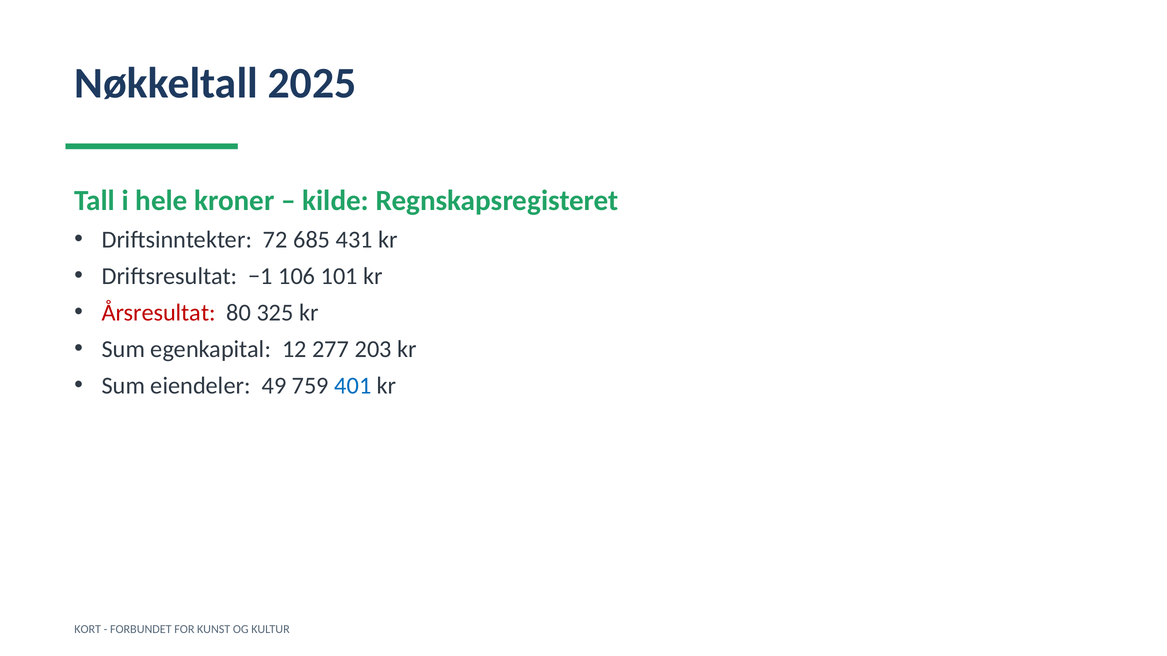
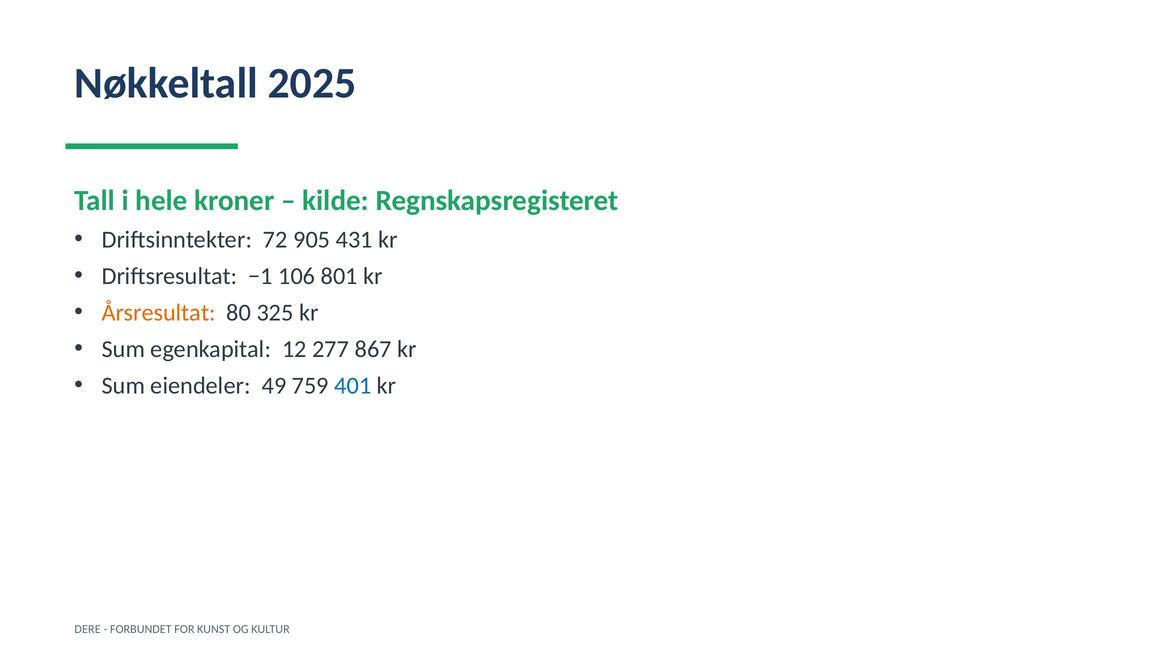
685: 685 -> 905
101: 101 -> 801
Årsresultat colour: red -> orange
203: 203 -> 867
KORT: KORT -> DERE
